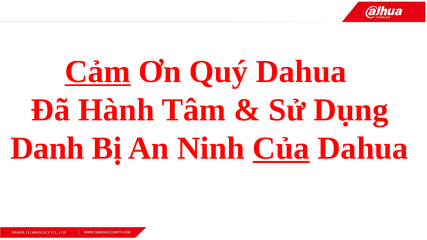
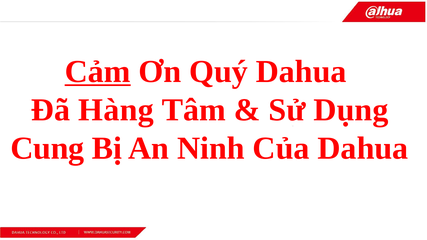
Hành: Hành -> Hàng
Danh: Danh -> Cung
Của underline: present -> none
